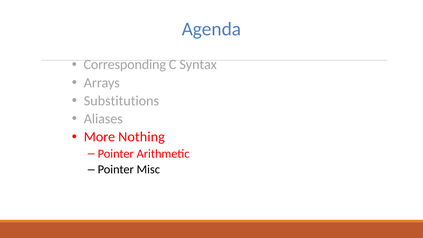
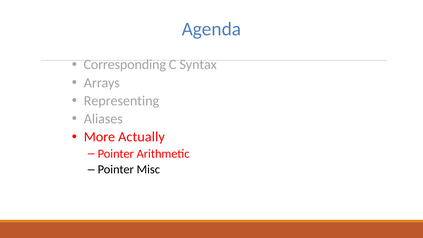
Substitutions: Substitutions -> Representing
Nothing: Nothing -> Actually
